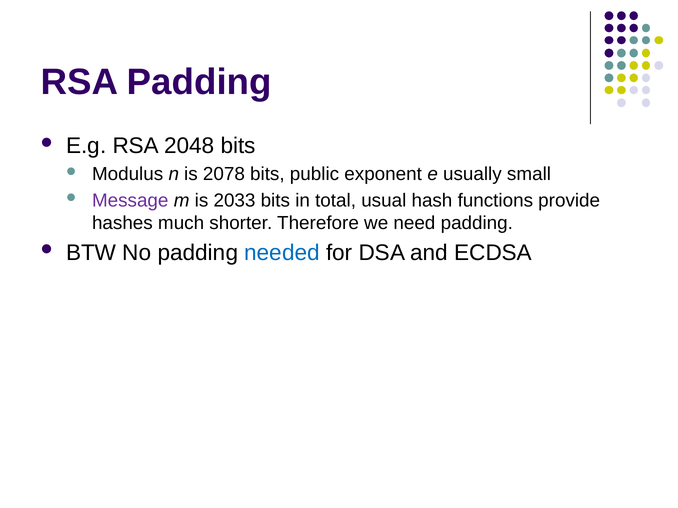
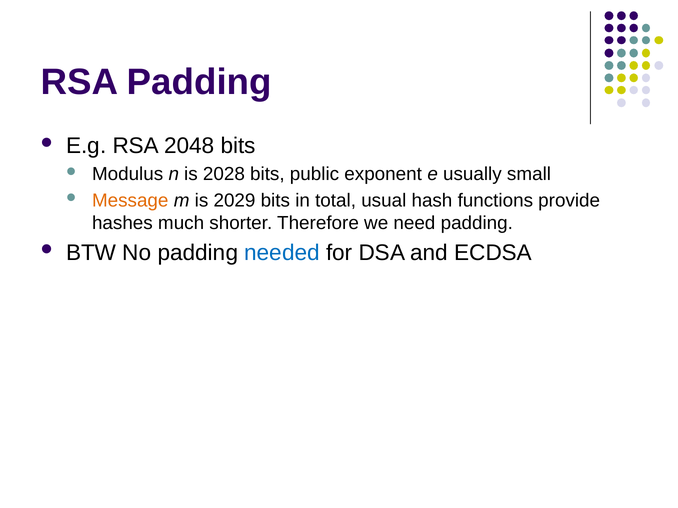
2078: 2078 -> 2028
Message colour: purple -> orange
2033: 2033 -> 2029
